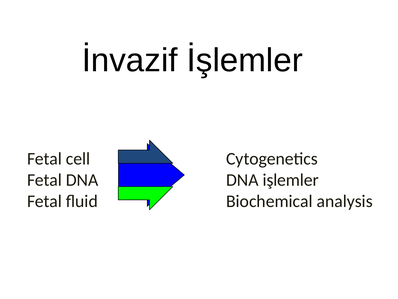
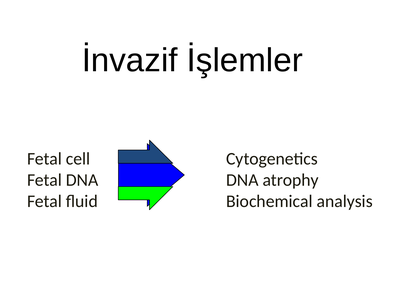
işlemler: işlemler -> atrophy
